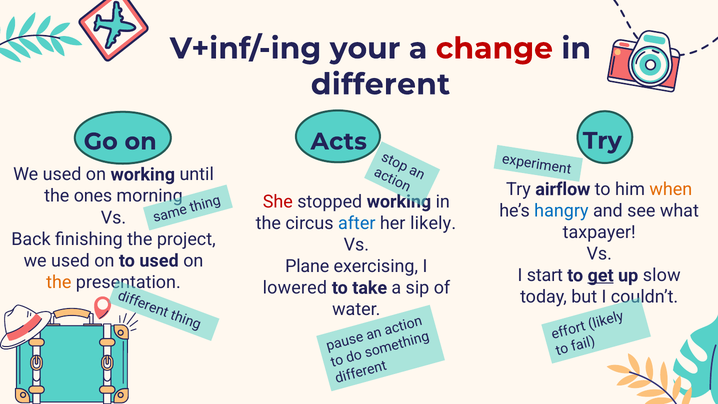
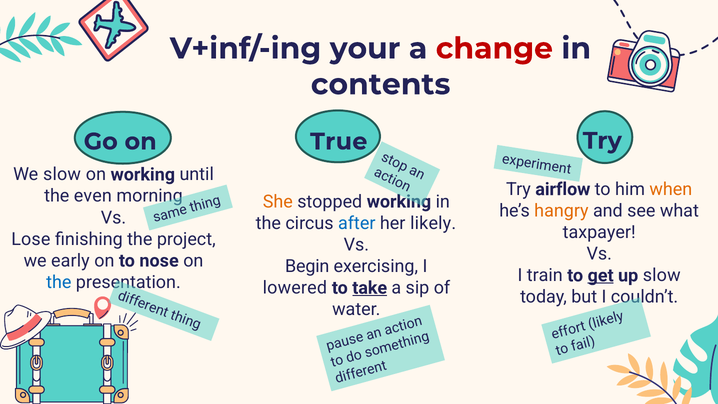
different: different -> contents
Acts: Acts -> True
used at (62, 174): used -> slow
ones: ones -> even
She colour: red -> orange
hangry colour: blue -> orange
Back: Back -> Lose
used at (70, 261): used -> early
to used: used -> nose
Plane: Plane -> Begin
start: start -> train
the at (59, 282) colour: orange -> blue
take underline: none -> present
